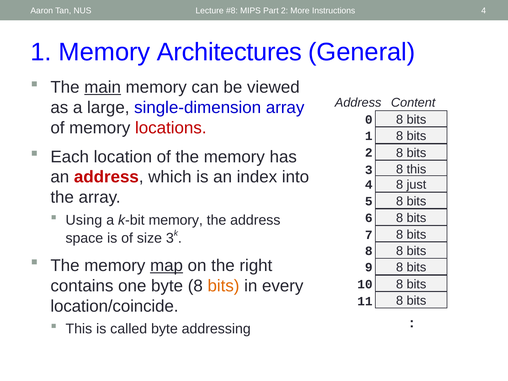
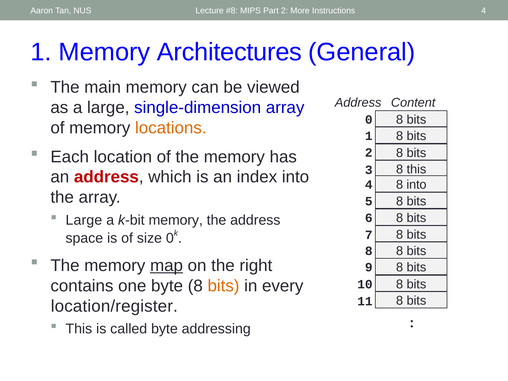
main underline: present -> none
locations colour: red -> orange
8 just: just -> into
Using at (84, 220): Using -> Large
size 3: 3 -> 0
location/coincide: location/coincide -> location/register
